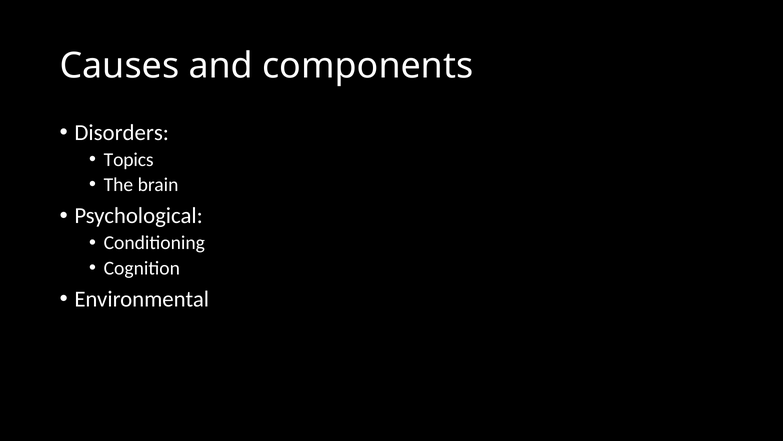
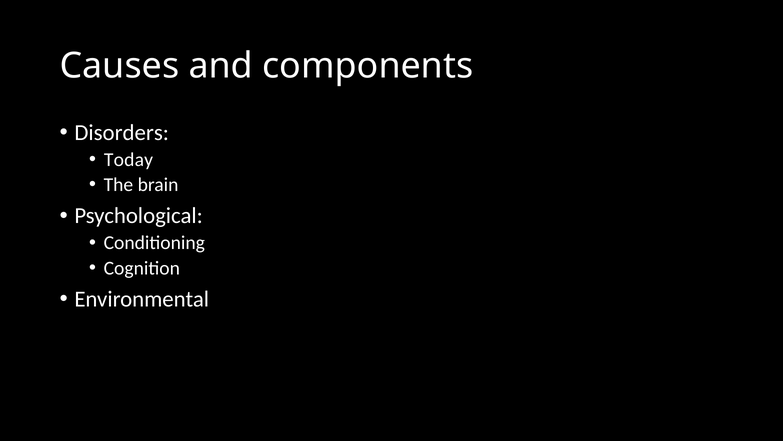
Topics: Topics -> Today
